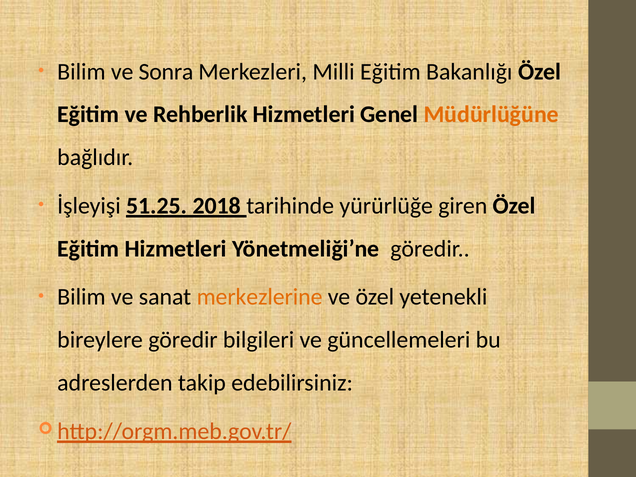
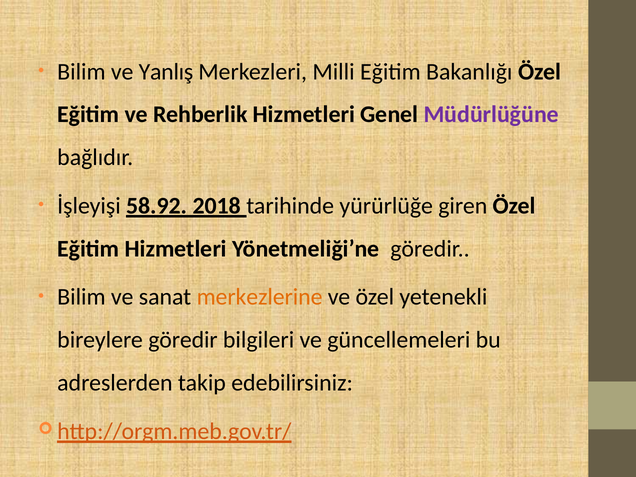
Sonra: Sonra -> Yanlış
Müdürlüğüne colour: orange -> purple
51.25: 51.25 -> 58.92
